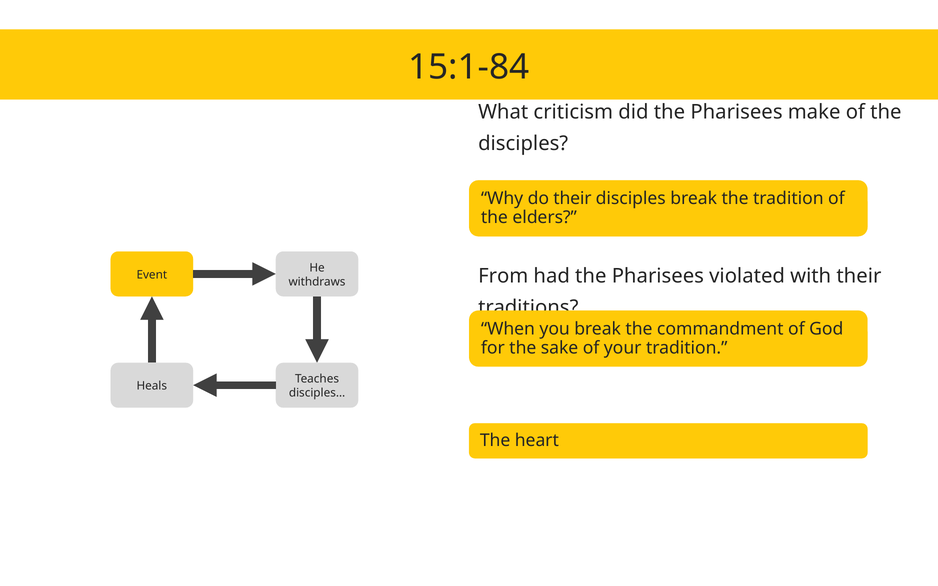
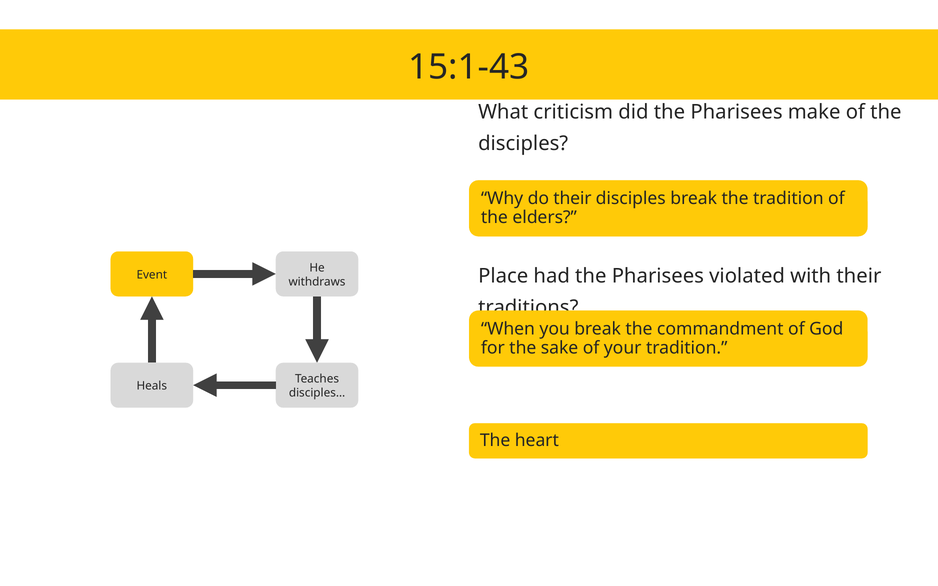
15:1-84: 15:1-84 -> 15:1-43
From at (503, 276): From -> Place
